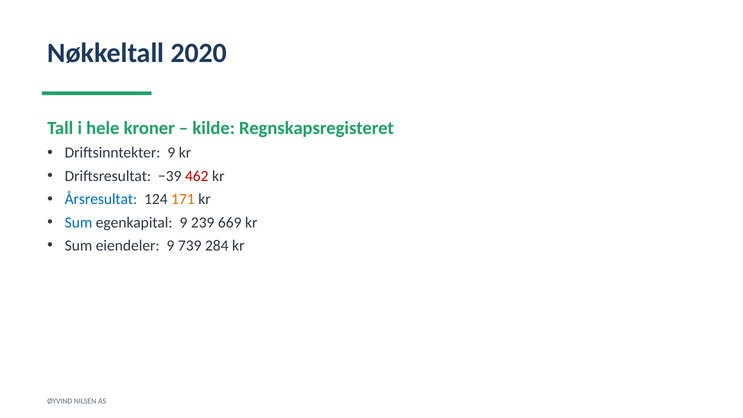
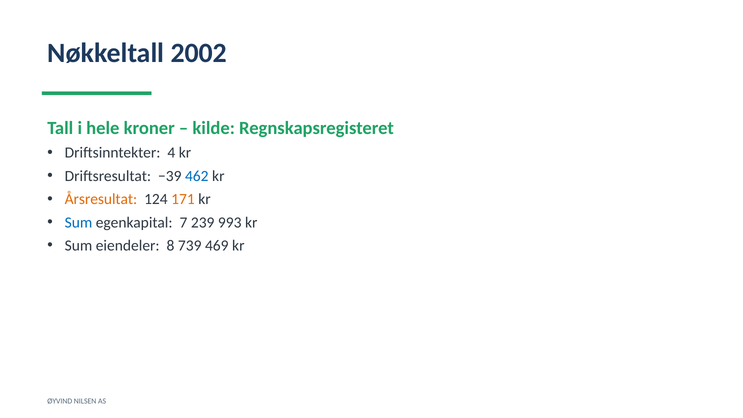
2020: 2020 -> 2002
Driftsinntekter 9: 9 -> 4
462 colour: red -> blue
Årsresultat colour: blue -> orange
egenkapital 9: 9 -> 7
669: 669 -> 993
eiendeler 9: 9 -> 8
284: 284 -> 469
